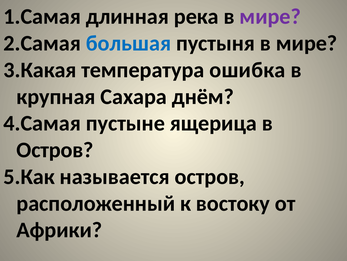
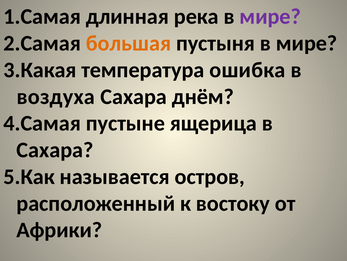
большая colour: blue -> orange
крупная: крупная -> воздуха
Остров at (55, 150): Остров -> Сахара
